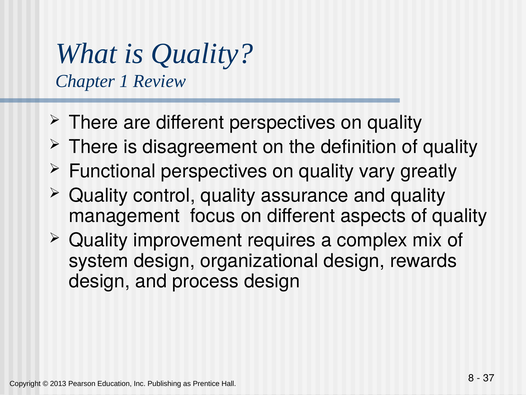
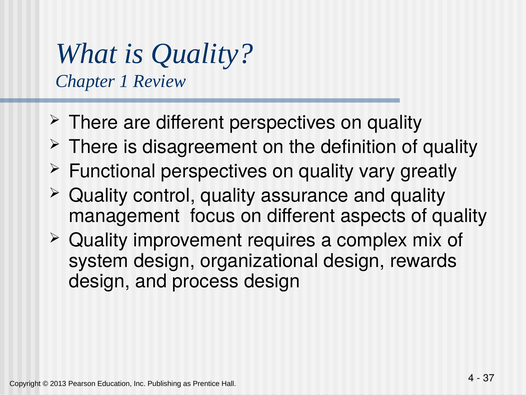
8: 8 -> 4
